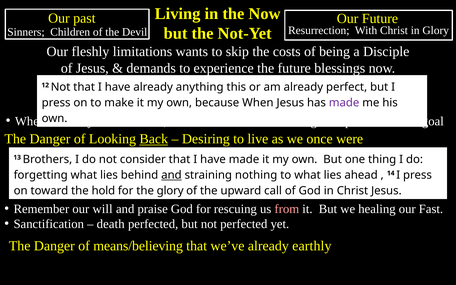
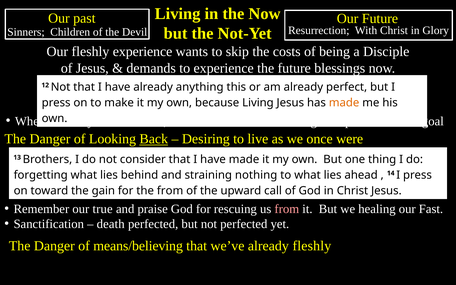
fleshly limitations: limitations -> experience
because When: When -> Living
made at (344, 103) colour: purple -> orange
and at (171, 175) underline: present -> none
hold: hold -> gain
the glory: glory -> from
our will: will -> true
already earthly: earthly -> fleshly
